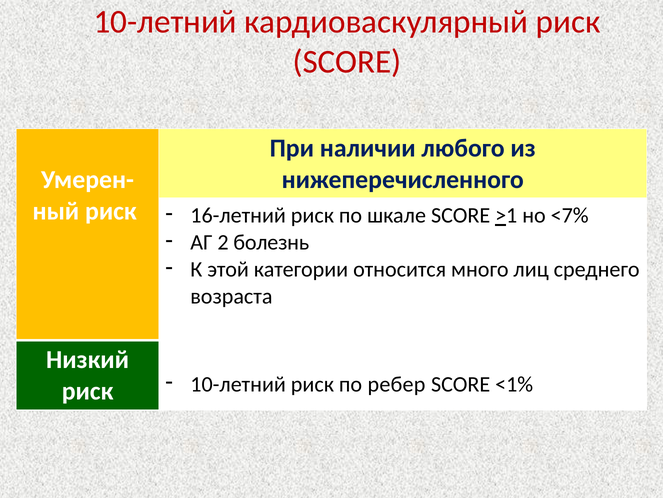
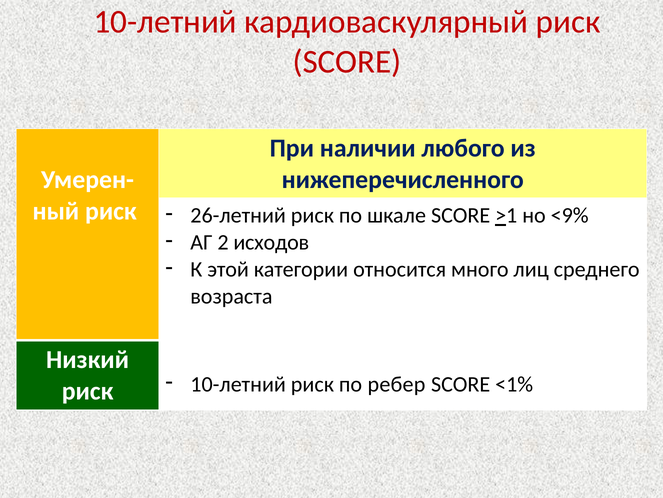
16-летний: 16-летний -> 26-летний
<7%: <7% -> <9%
болезнь: болезнь -> исходов
